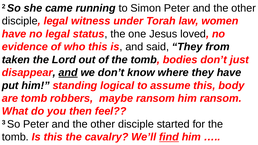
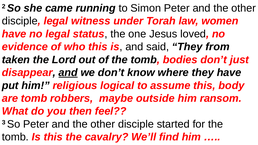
standing: standing -> religious
maybe ransom: ransom -> outside
find underline: present -> none
